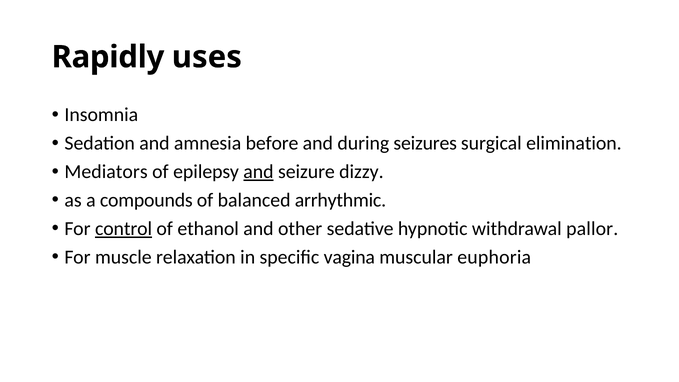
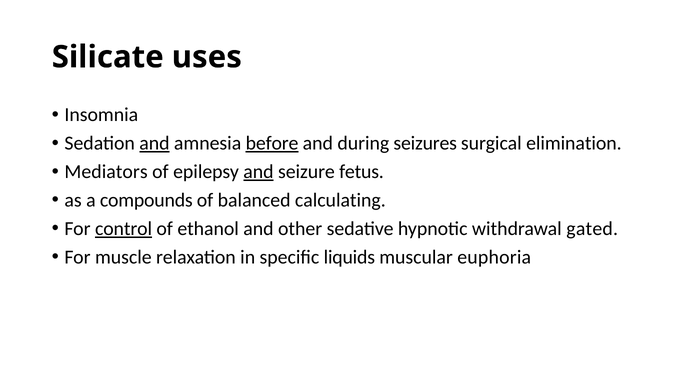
Rapidly: Rapidly -> Silicate
and at (154, 143) underline: none -> present
before underline: none -> present
dizzy: dizzy -> fetus
arrhythmic: arrhythmic -> calculating
pallor: pallor -> gated
vagina: vagina -> liquids
